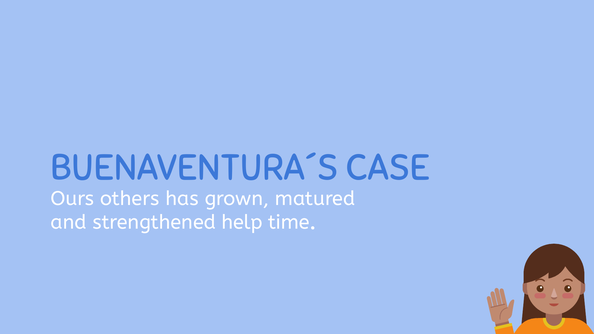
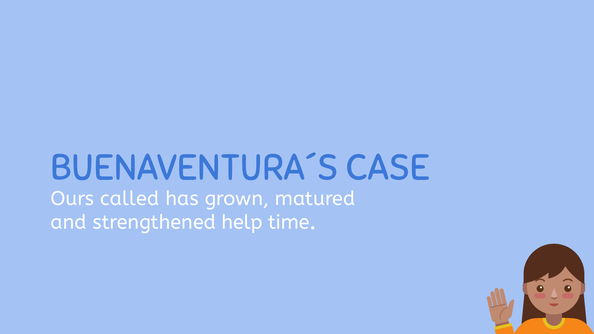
others: others -> called
